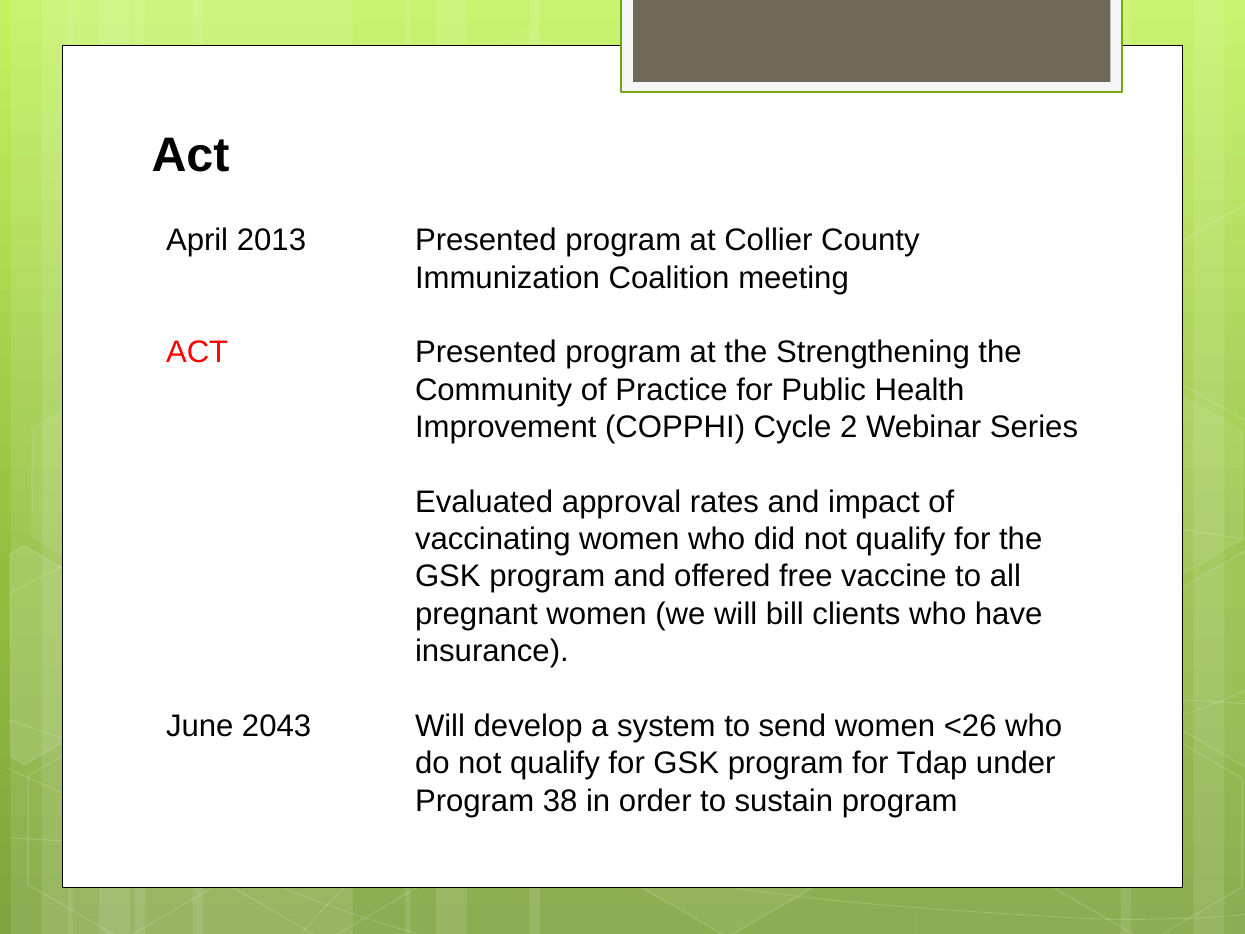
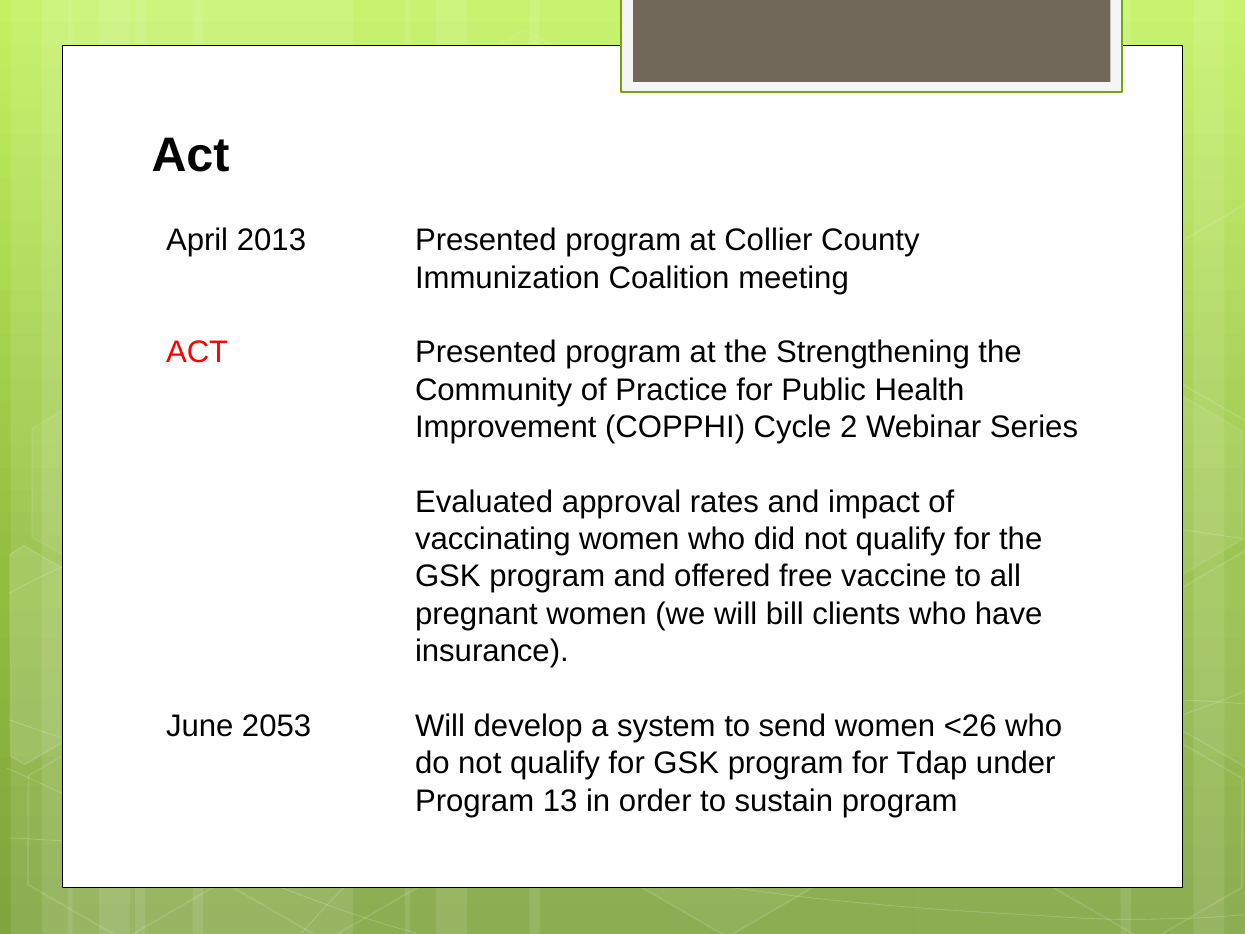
2043: 2043 -> 2053
38: 38 -> 13
